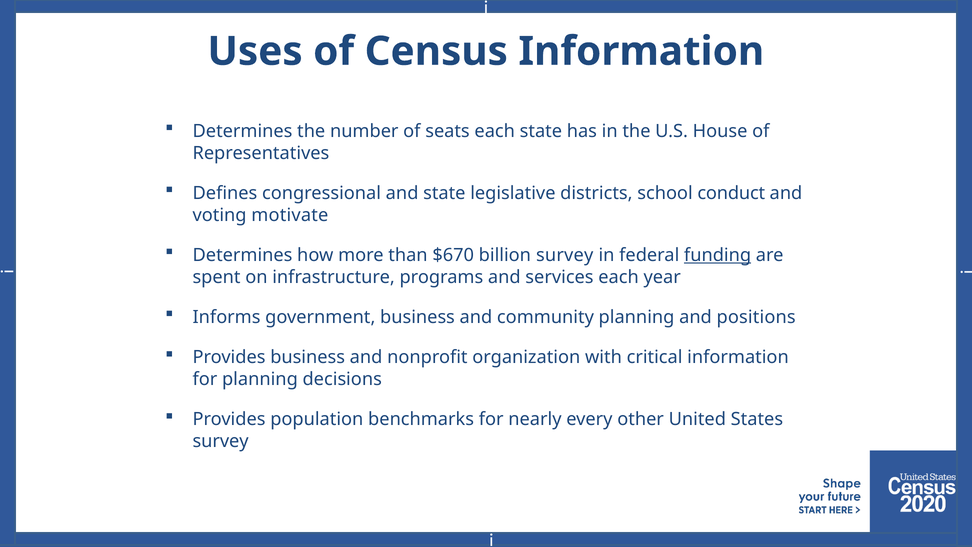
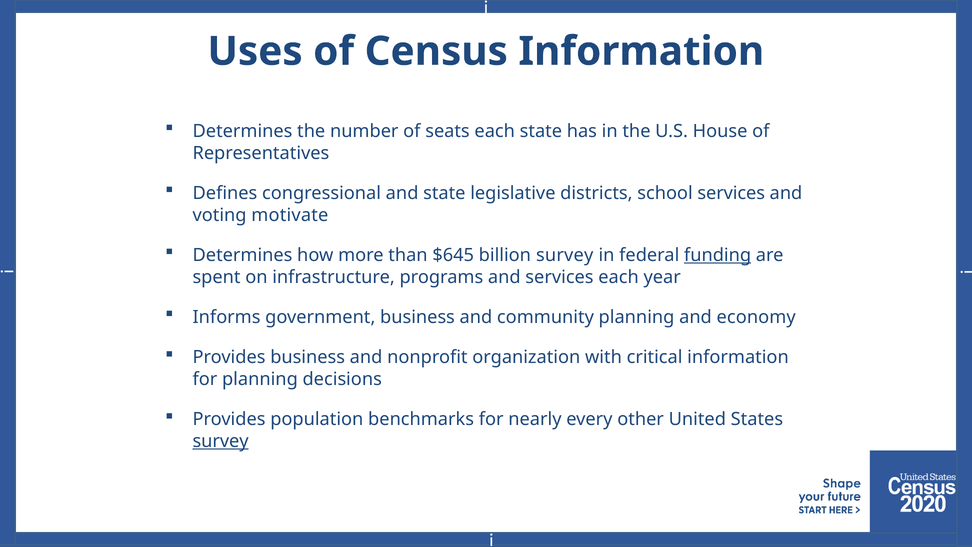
school conduct: conduct -> services
$670: $670 -> $645
positions: positions -> economy
survey at (221, 441) underline: none -> present
